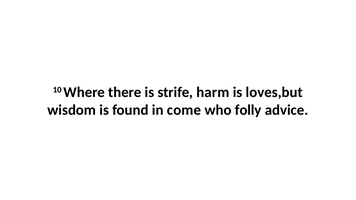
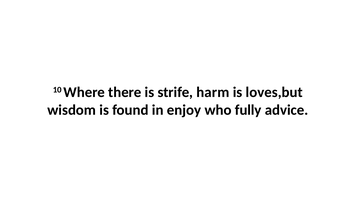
come: come -> enjoy
folly: folly -> fully
